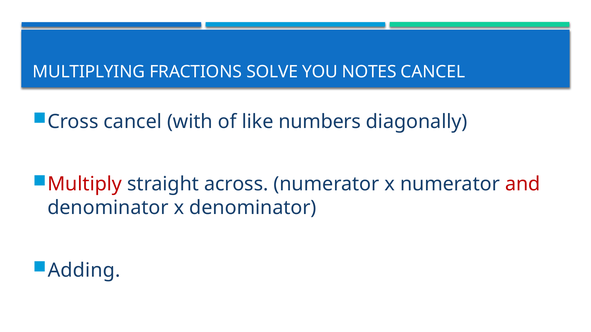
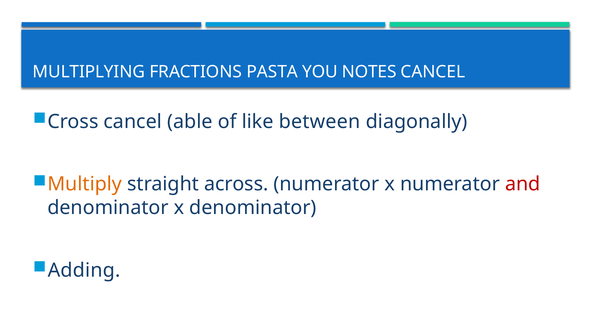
SOLVE: SOLVE -> PASTA
with: with -> able
numbers: numbers -> between
Multiply colour: red -> orange
